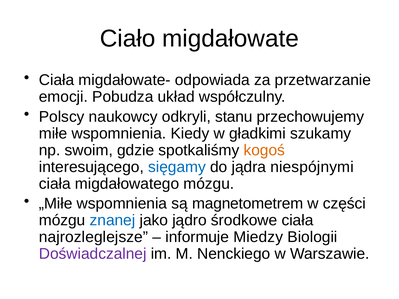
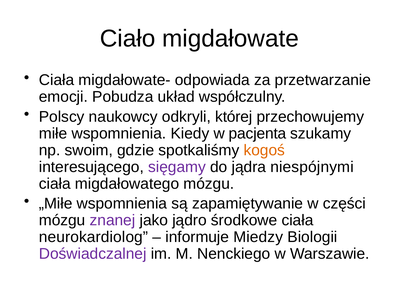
stanu: stanu -> której
gładkimi: gładkimi -> pacjenta
sięgamy colour: blue -> purple
magnetometrem: magnetometrem -> zapamiętywanie
znanej colour: blue -> purple
najrozleglejsze: najrozleglejsze -> neurokardiolog
